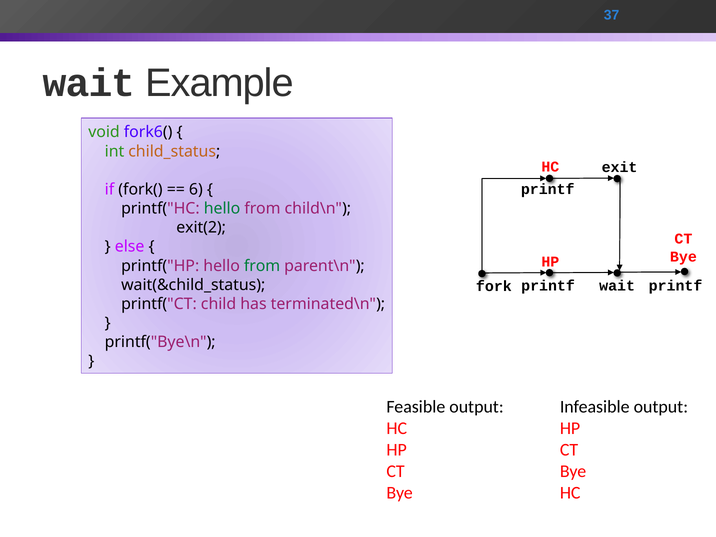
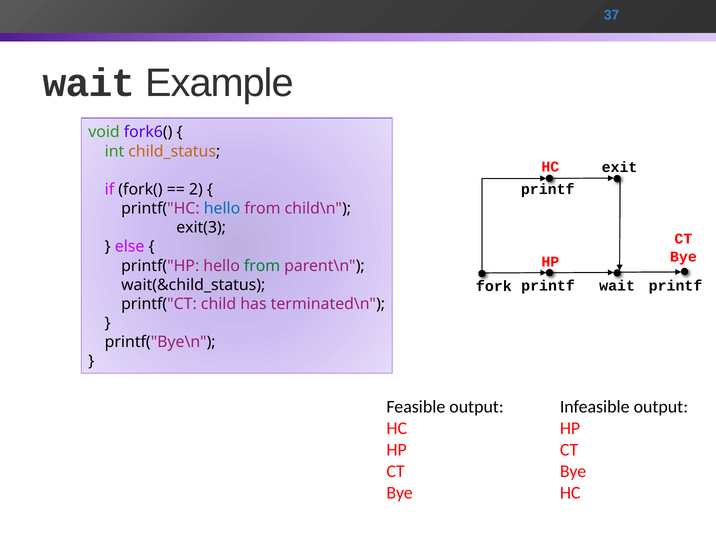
6: 6 -> 2
hello at (222, 209) colour: green -> blue
exit(2: exit(2 -> exit(3
